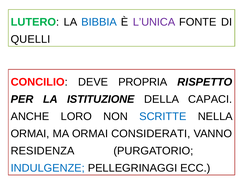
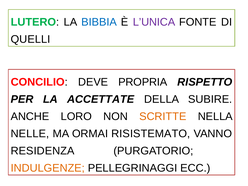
ISTITUZIONE: ISTITUZIONE -> ACCETTATE
CAPACI: CAPACI -> SUBIRE
SCRITTE colour: blue -> orange
ORMAI at (30, 134): ORMAI -> NELLE
CONSIDERATI: CONSIDERATI -> RISISTEMATO
INDULGENZE colour: blue -> orange
